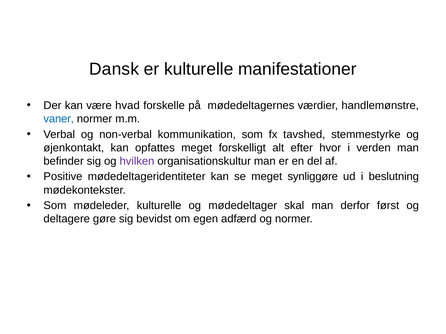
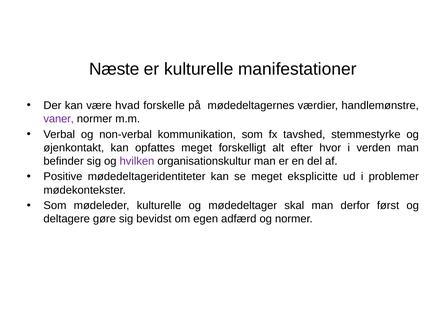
Dansk: Dansk -> Næste
vaner colour: blue -> purple
synliggøre: synliggøre -> eksplicitte
beslutning: beslutning -> problemer
